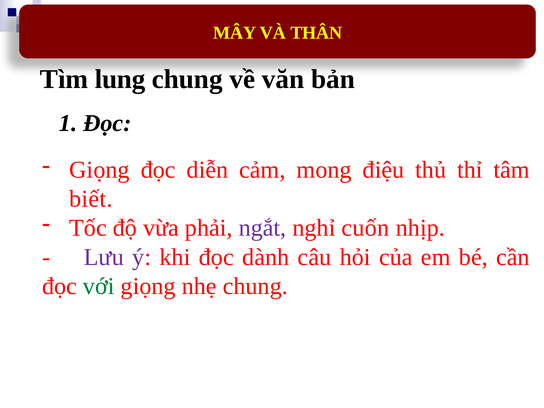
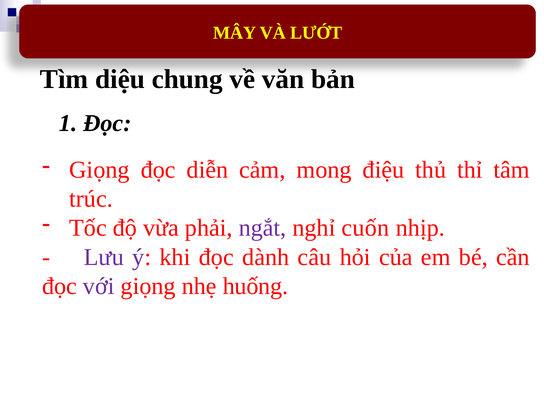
THÂN: THÂN -> LƯỚT
lung: lung -> diệu
biết: biết -> trúc
với colour: green -> purple
nhẹ chung: chung -> huống
